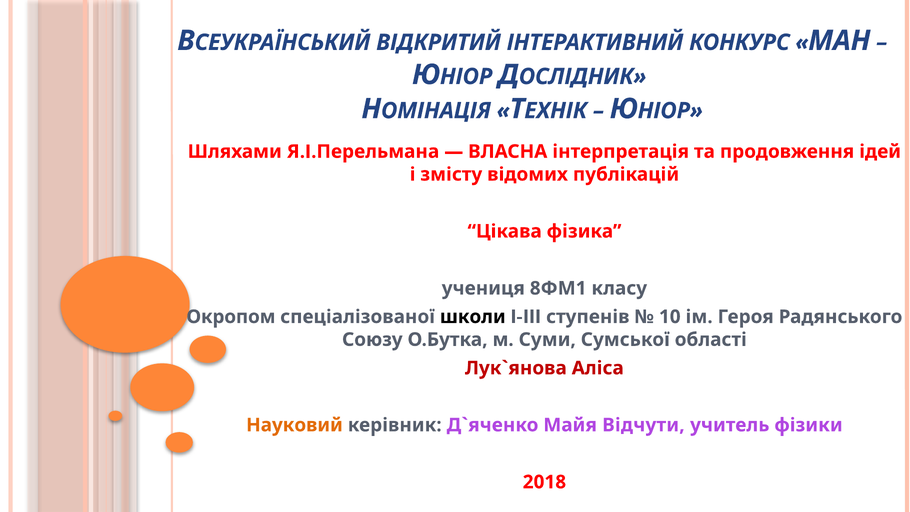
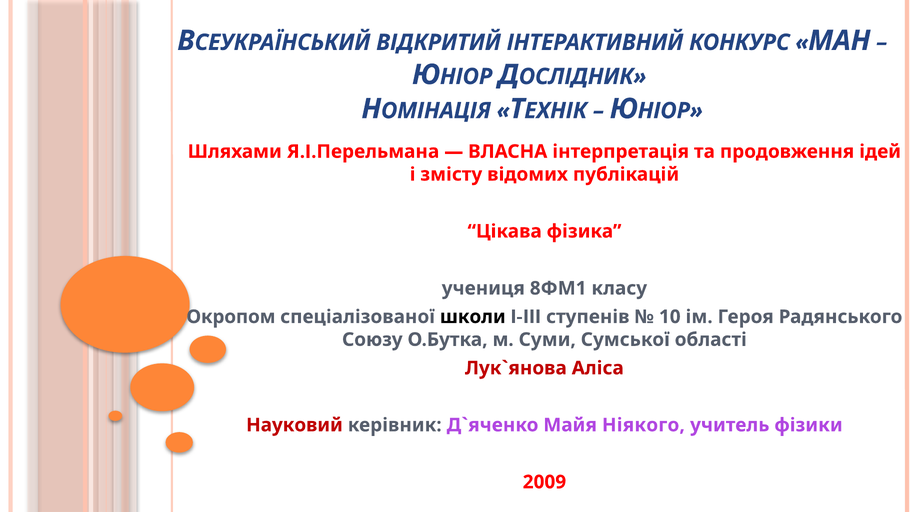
Науковий colour: orange -> red
Відчути: Відчути -> Ніякого
2018: 2018 -> 2009
